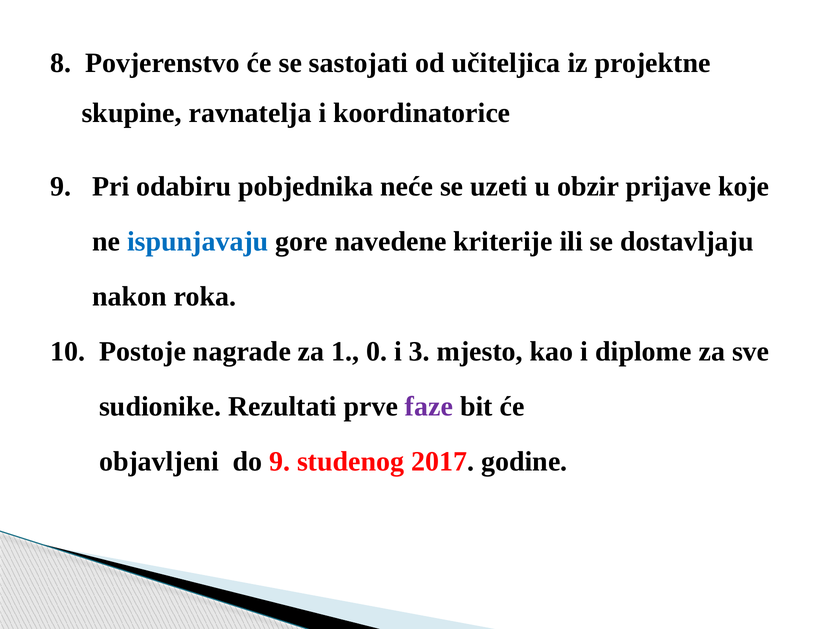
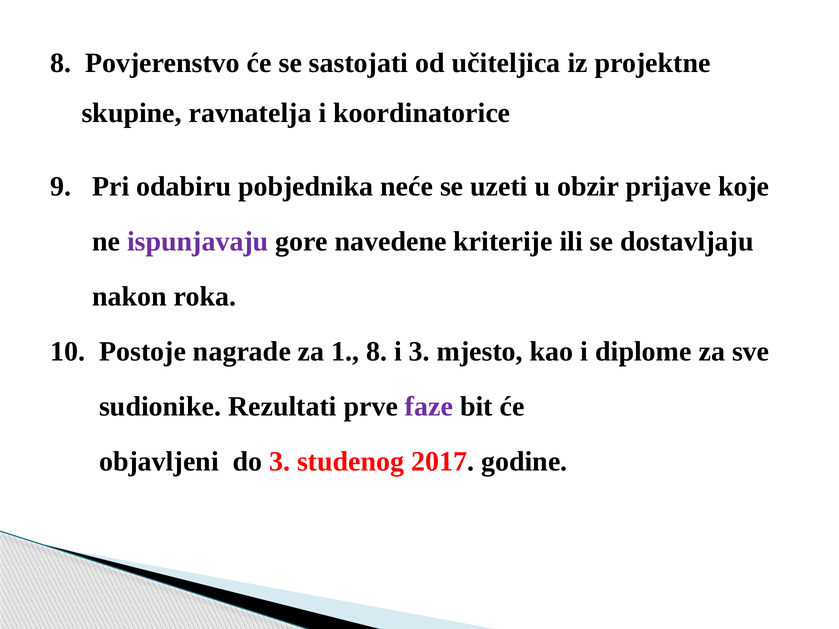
ispunjavaju colour: blue -> purple
1 0: 0 -> 8
do 9: 9 -> 3
